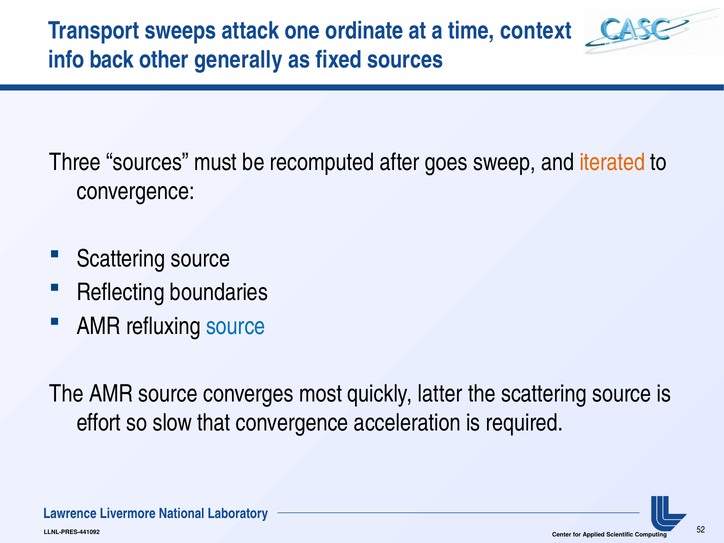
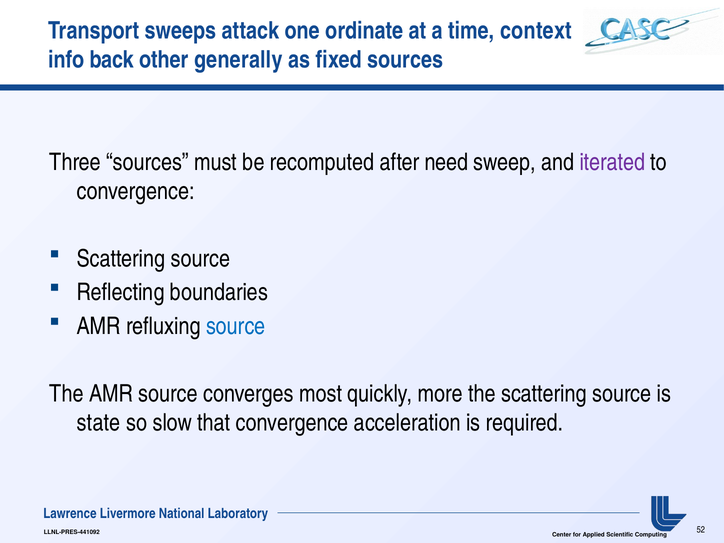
goes: goes -> need
iterated colour: orange -> purple
latter: latter -> more
effort: effort -> state
